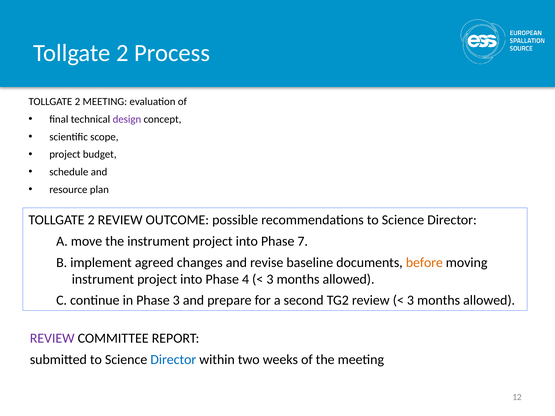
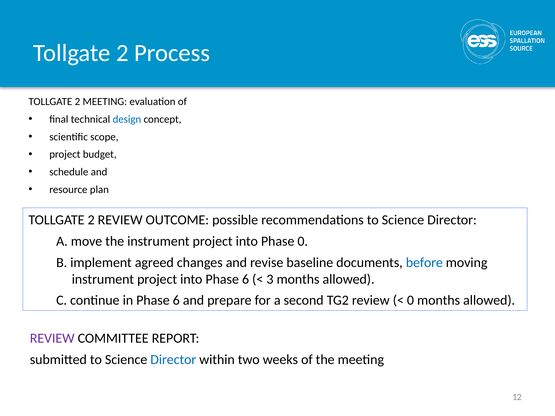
design colour: purple -> blue
Phase 7: 7 -> 0
before colour: orange -> blue
into Phase 4: 4 -> 6
in Phase 3: 3 -> 6
3 at (410, 301): 3 -> 0
